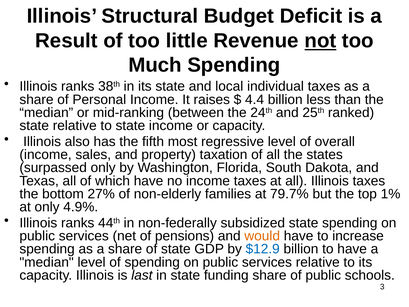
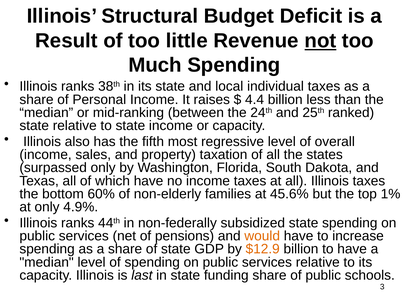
27%: 27% -> 60%
79.7%: 79.7% -> 45.6%
$12.9 colour: blue -> orange
